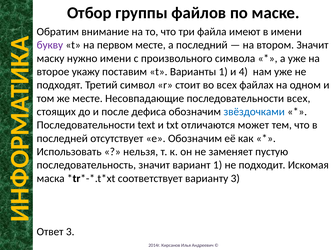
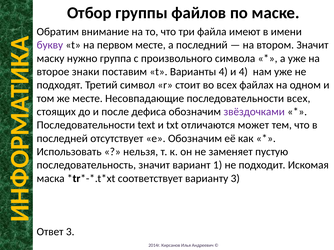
нужно имени: имени -> группа
укажу: укажу -> знаки
Варианты 1: 1 -> 4
звёздочками colour: blue -> purple
